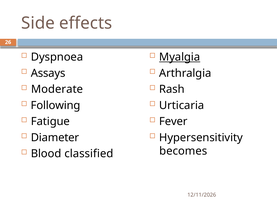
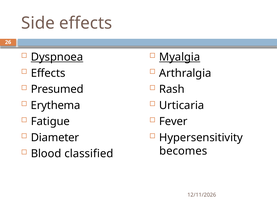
Dyspnoea underline: none -> present
Assays at (48, 73): Assays -> Effects
Moderate: Moderate -> Presumed
Following: Following -> Erythema
